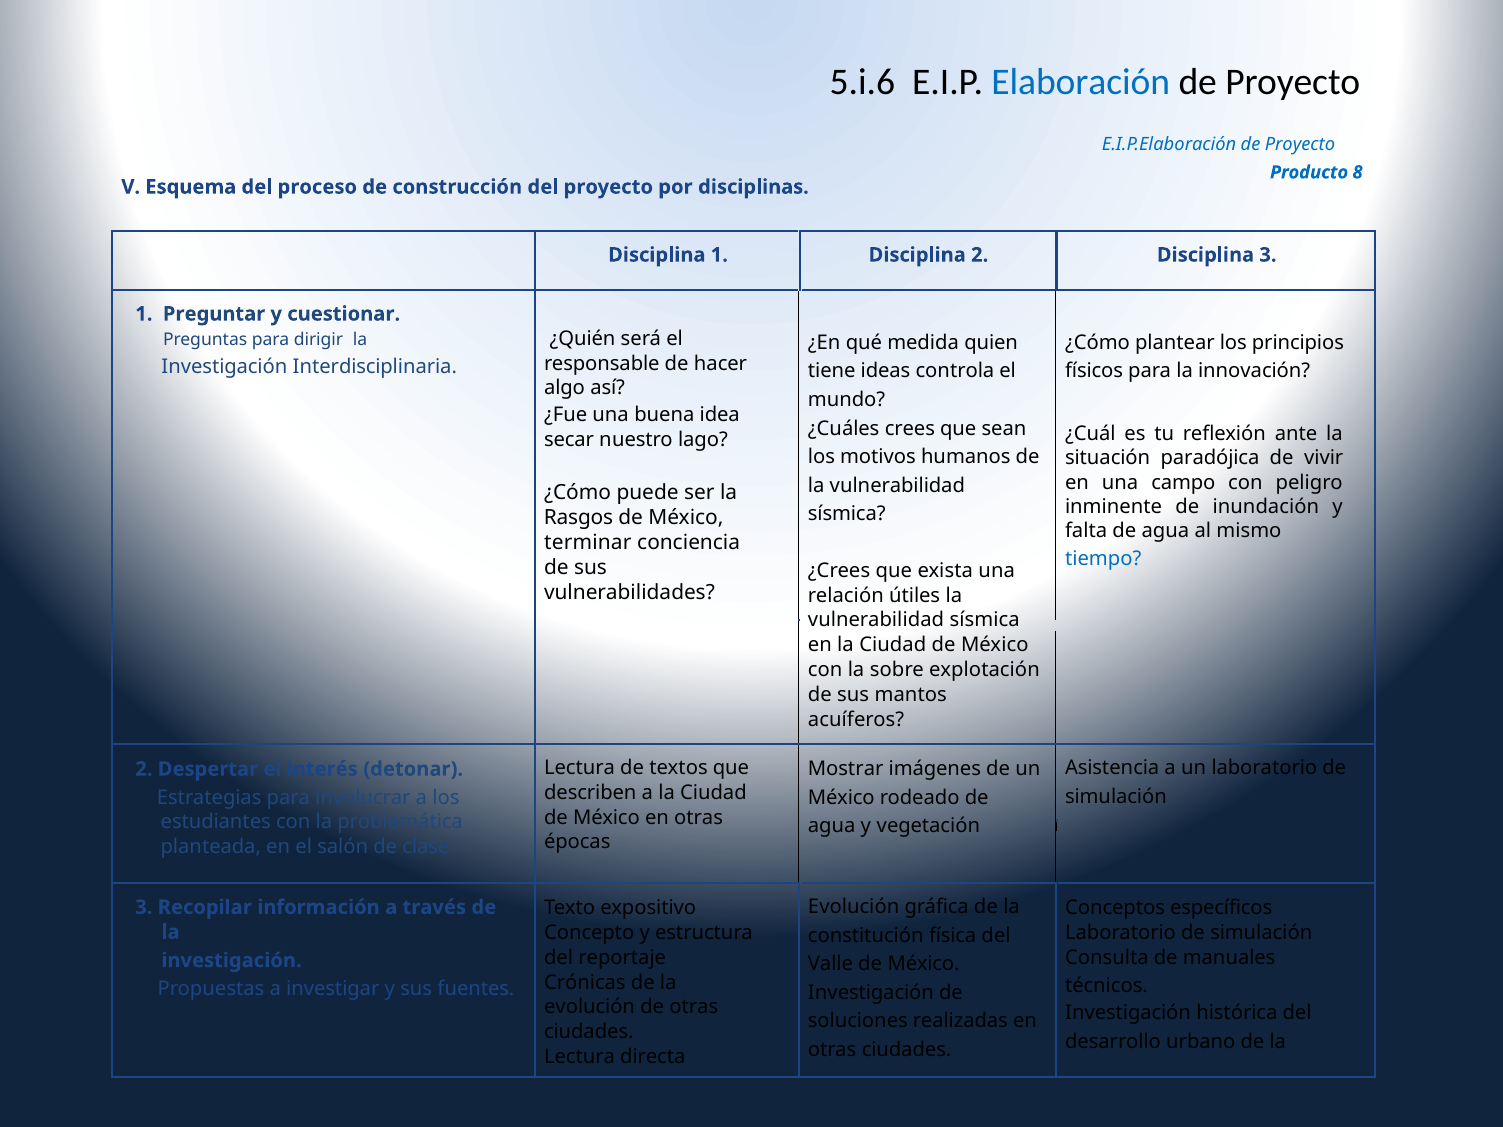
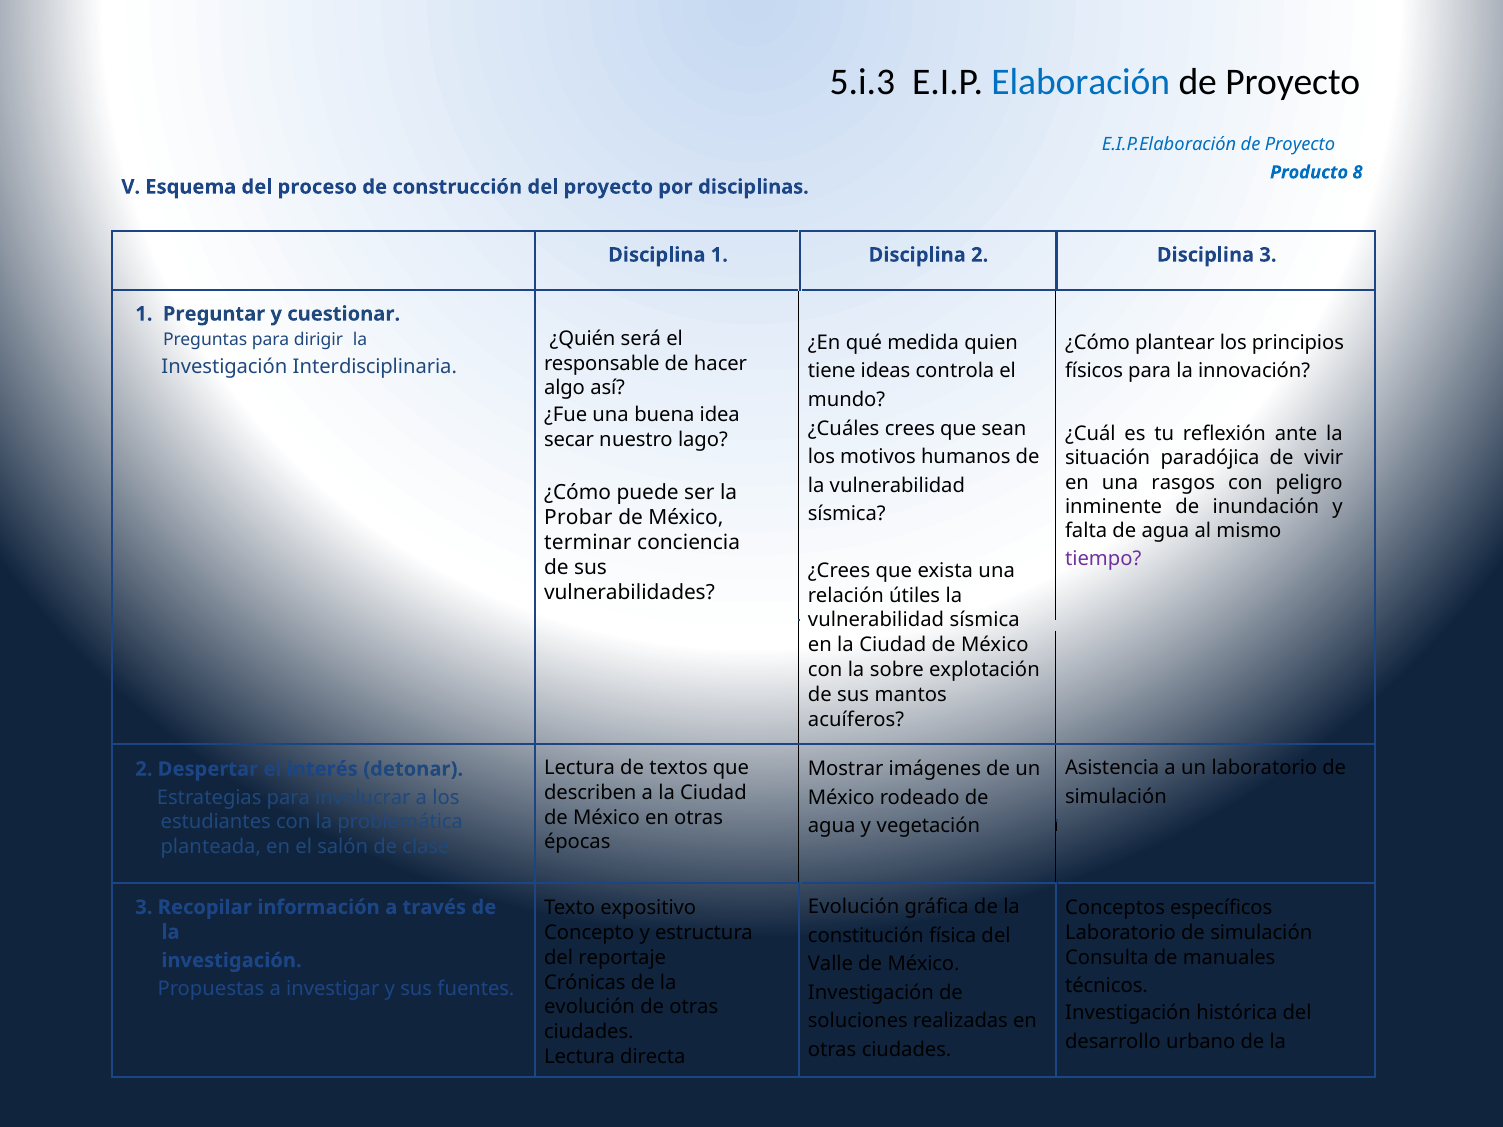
5.i.6: 5.i.6 -> 5.i.3
campo: campo -> rasgos
Rasgos: Rasgos -> Probar
tiempo colour: blue -> purple
